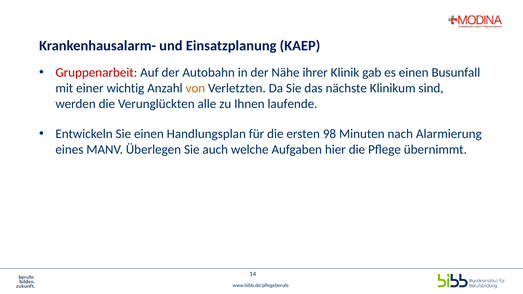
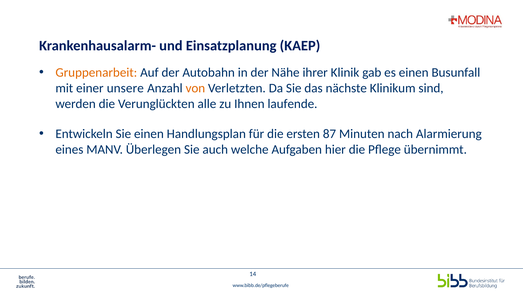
Gruppenarbeit colour: red -> orange
wichtig: wichtig -> unsere
98: 98 -> 87
